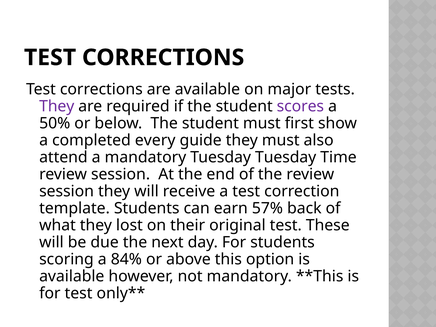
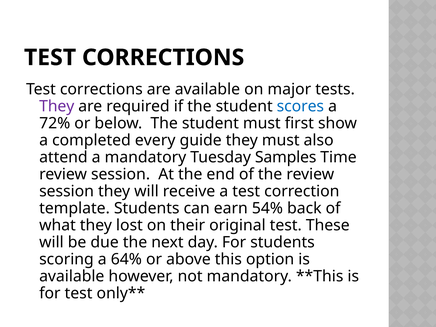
scores colour: purple -> blue
50%: 50% -> 72%
Tuesday Tuesday: Tuesday -> Samples
57%: 57% -> 54%
84%: 84% -> 64%
